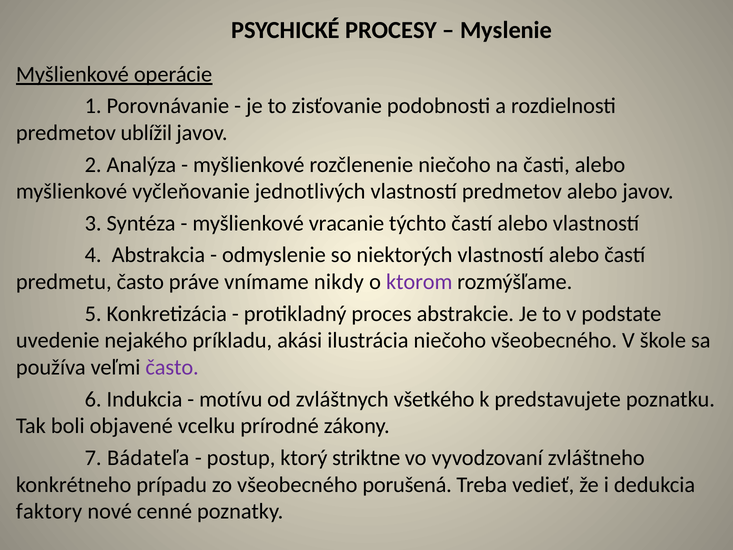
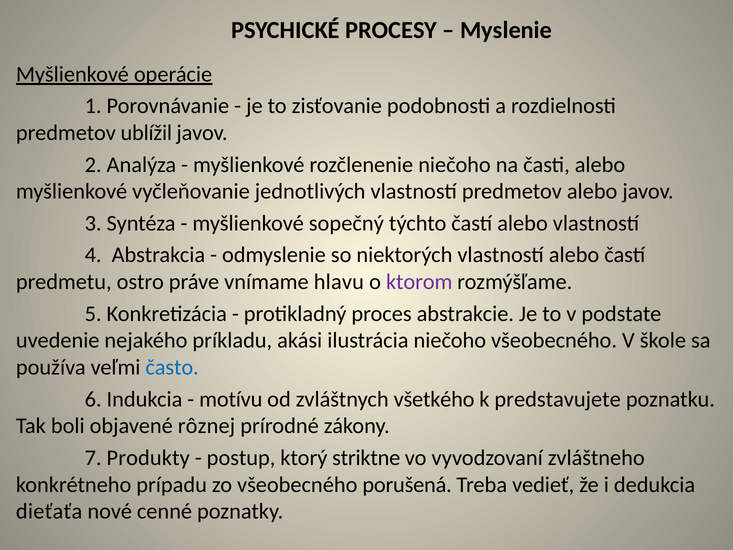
vracanie: vracanie -> sopečný
predmetu často: často -> ostro
nikdy: nikdy -> hlavu
často at (172, 367) colour: purple -> blue
vcelku: vcelku -> rôznej
Bádateľa: Bádateľa -> Produkty
faktory: faktory -> dieťaťa
